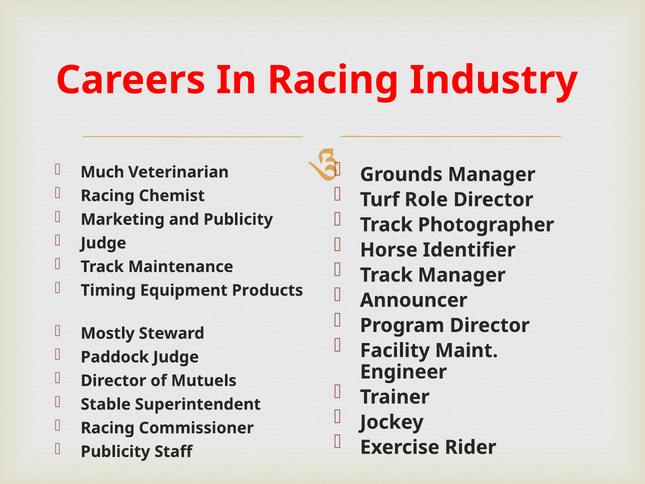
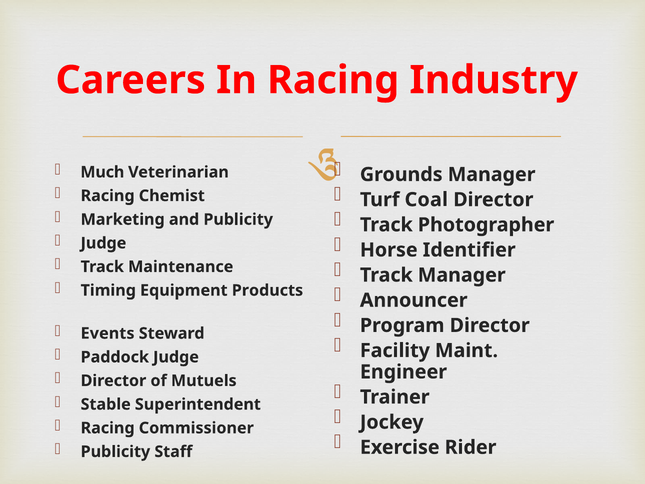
Role: Role -> Coal
Mostly: Mostly -> Events
